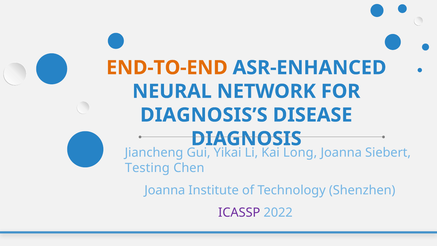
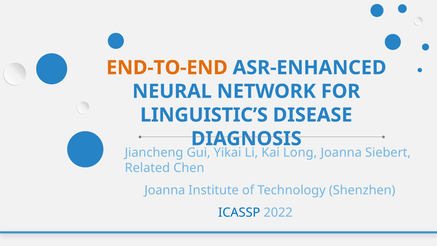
DIAGNOSIS’S: DIAGNOSIS’S -> LINGUISTIC’S
Testing: Testing -> Related
ICASSP colour: purple -> blue
